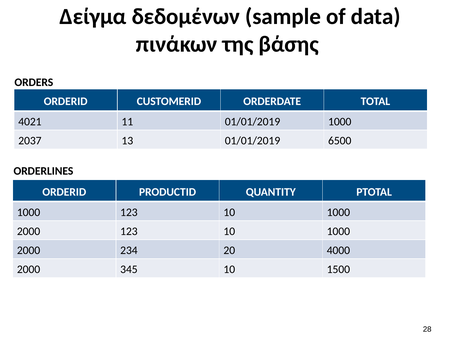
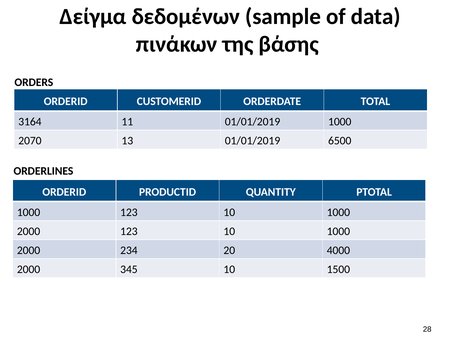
4021: 4021 -> 3164
2037: 2037 -> 2070
